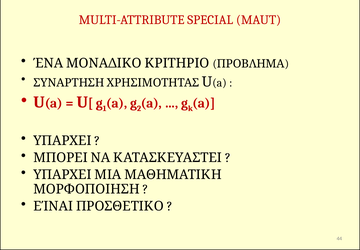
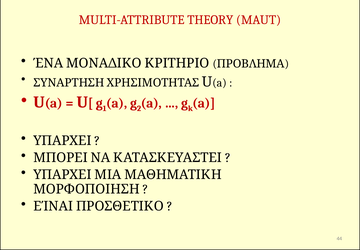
SPECIAL: SPECIAL -> THEORY
